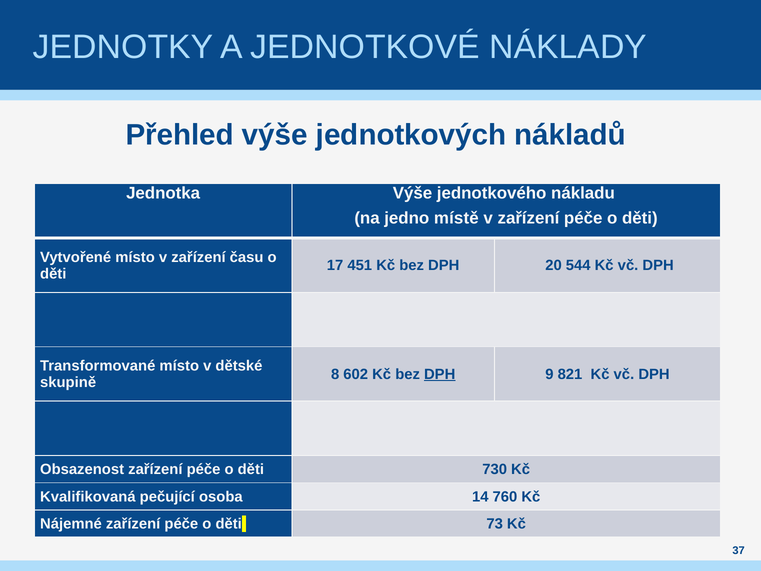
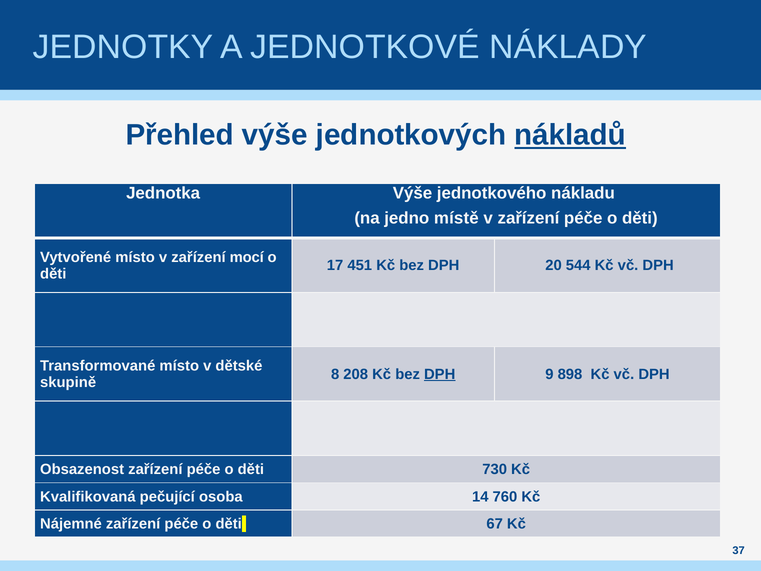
nákladů underline: none -> present
času: času -> mocí
602: 602 -> 208
821: 821 -> 898
73: 73 -> 67
